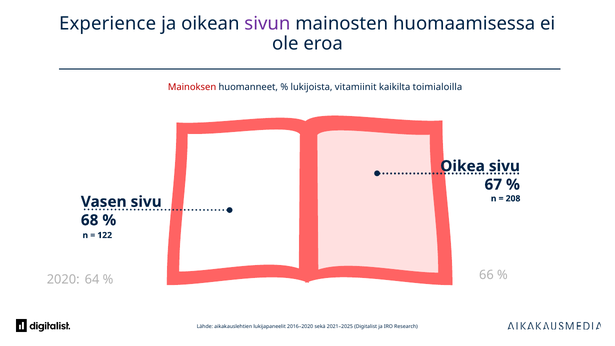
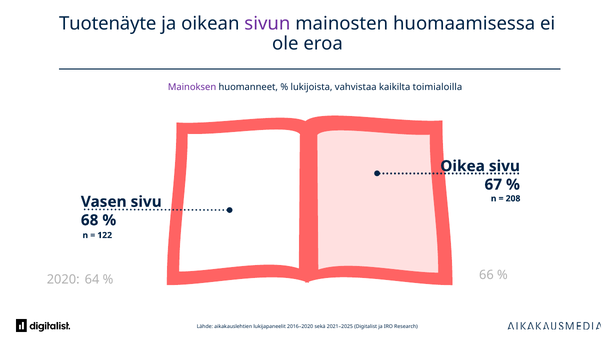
Experience: Experience -> Tuotenäyte
Mainoksen colour: red -> purple
vitamiinit: vitamiinit -> vahvistaa
